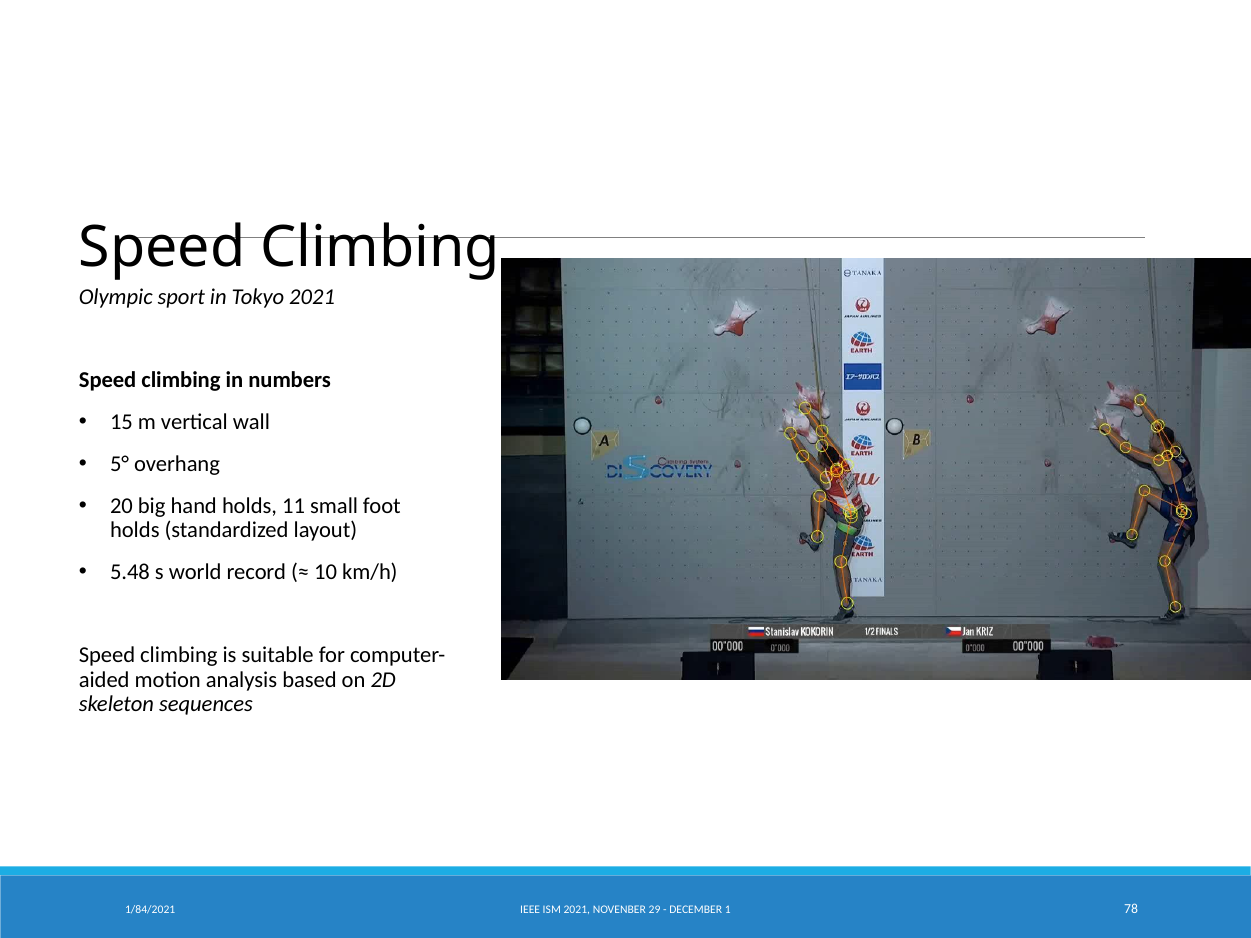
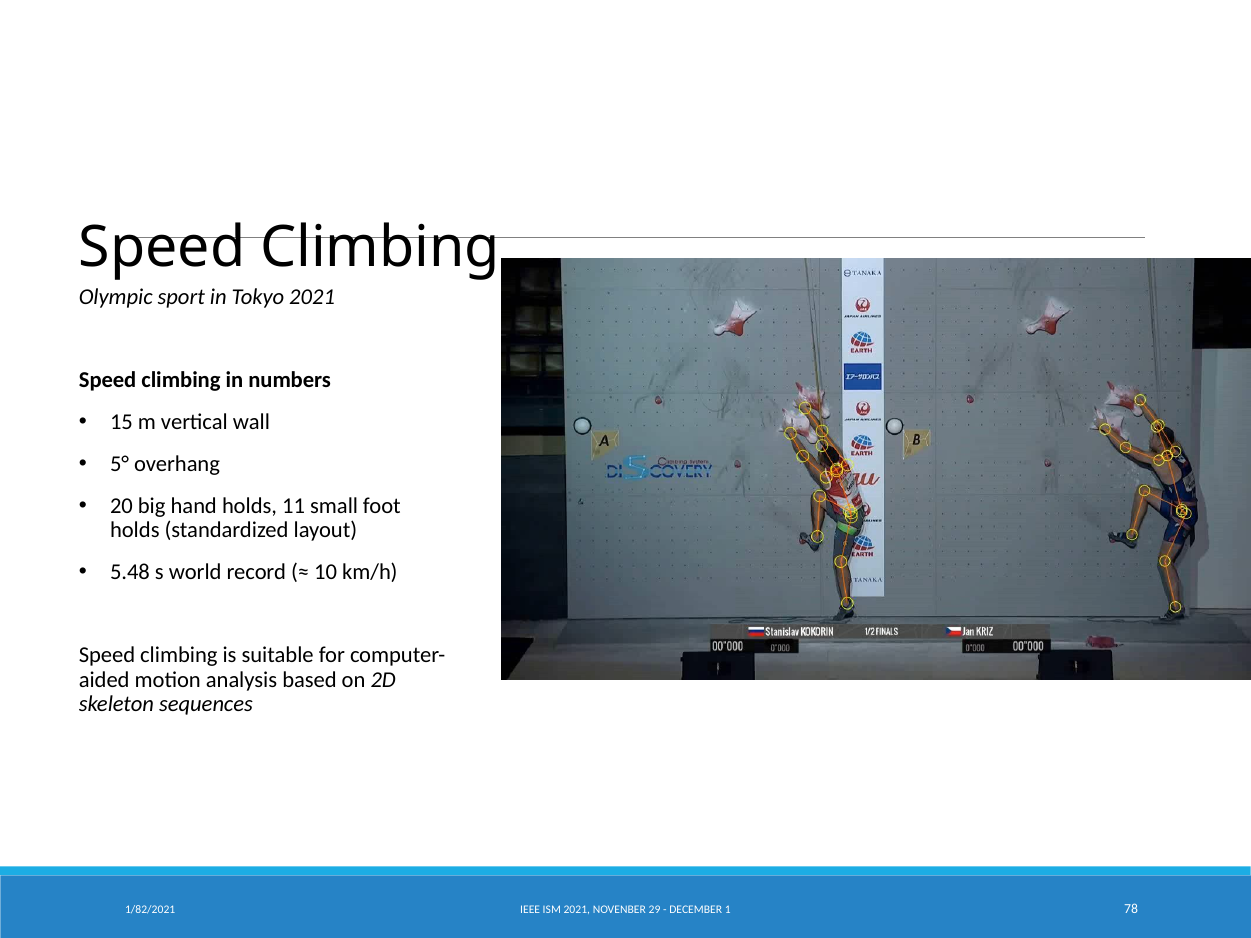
1/84/2021: 1/84/2021 -> 1/82/2021
